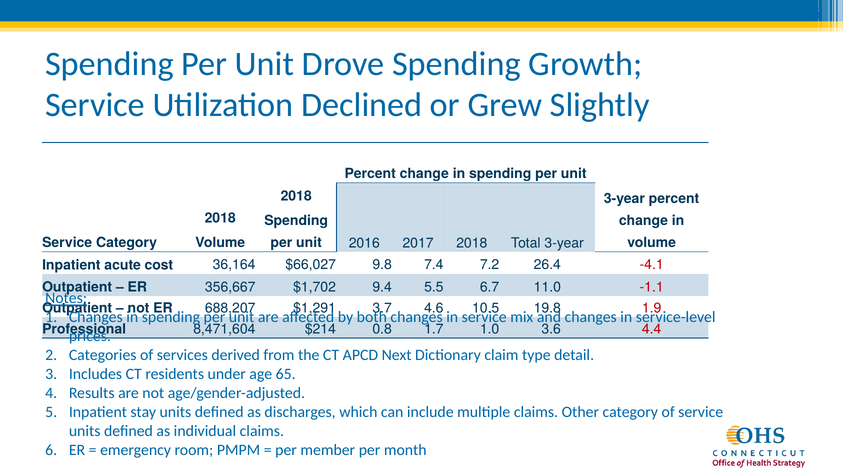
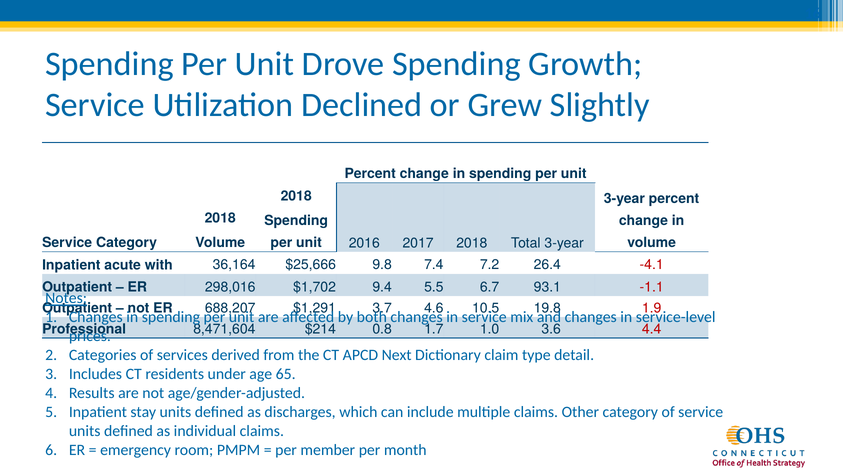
cost: cost -> with
$66,027: $66,027 -> $25,666
356,667: 356,667 -> 298,016
11.0: 11.0 -> 93.1
